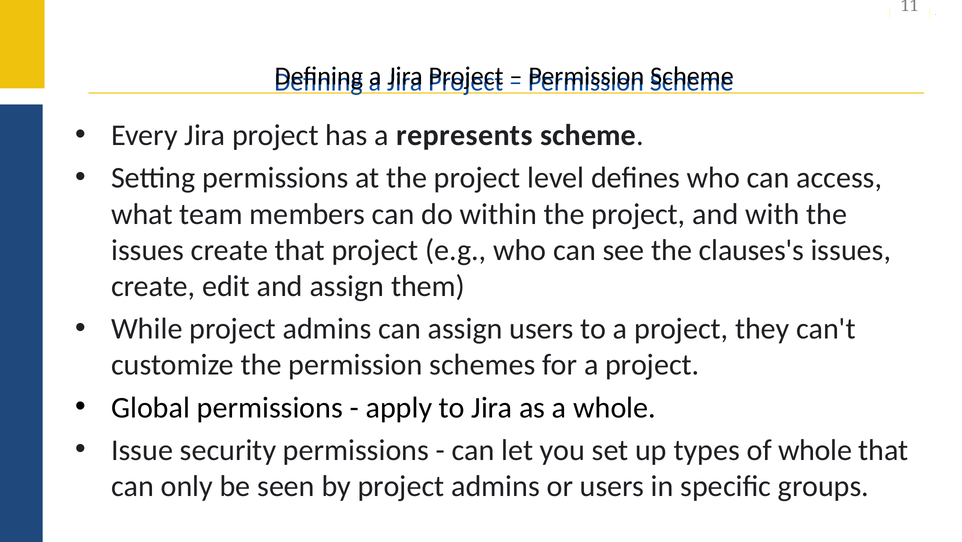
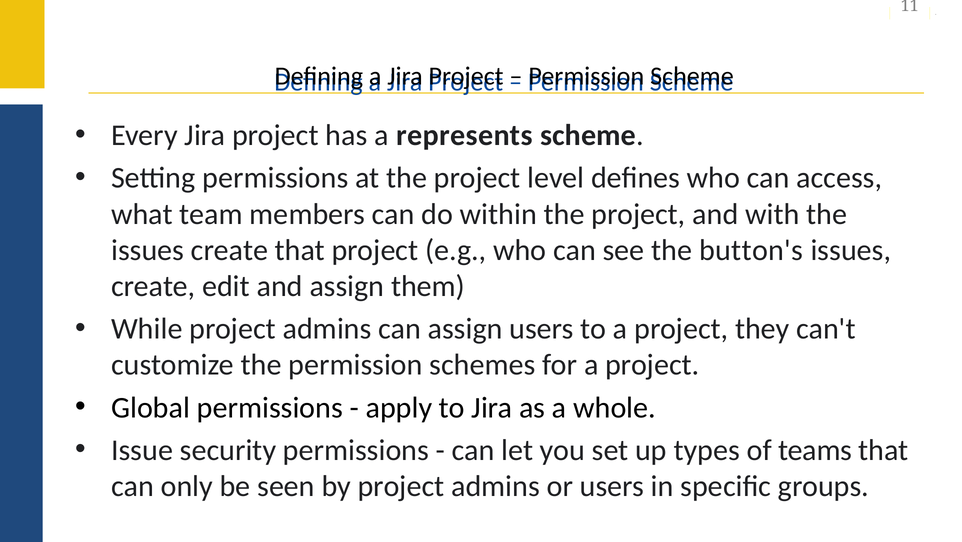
clauses's: clauses's -> button's
of whole: whole -> teams
